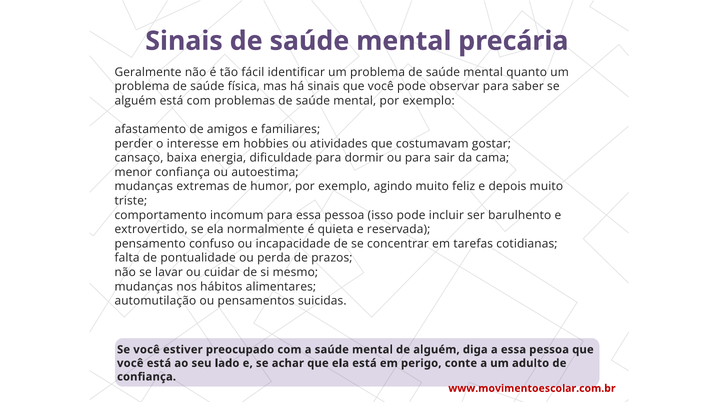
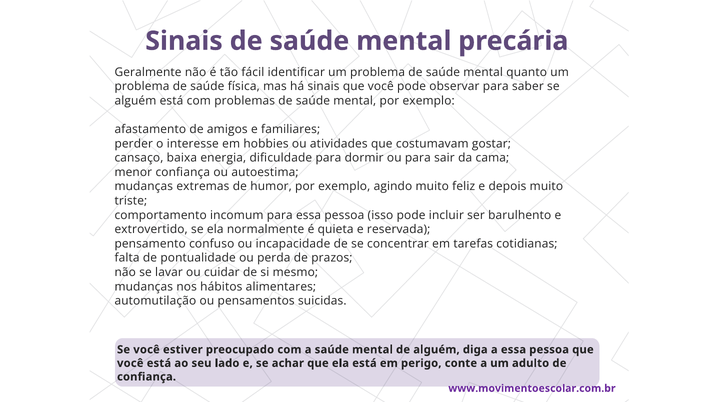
www.movimentoescolar.com.br colour: red -> purple
